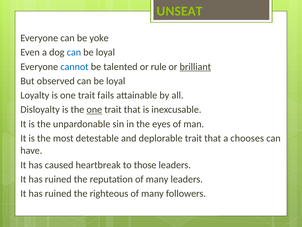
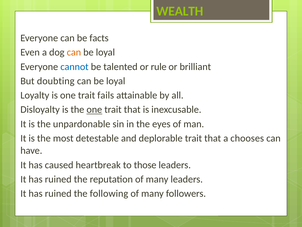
UNSEAT: UNSEAT -> WEALTH
yoke: yoke -> facts
can at (74, 52) colour: blue -> orange
brilliant underline: present -> none
observed: observed -> doubting
righteous: righteous -> following
